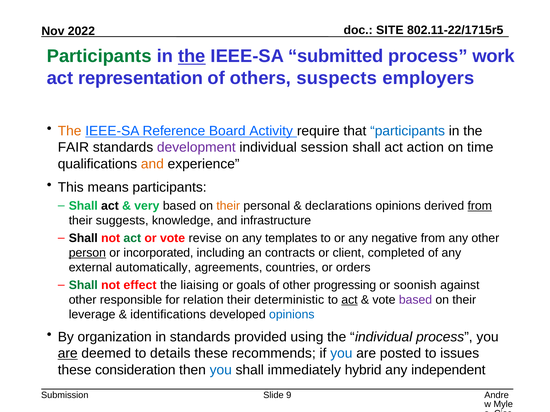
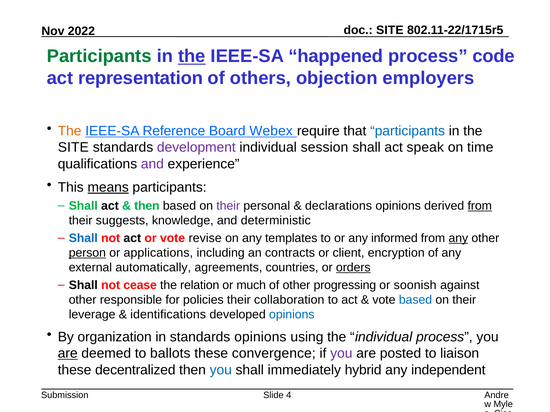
submitted: submitted -> happened
work: work -> code
suspects: suspects -> objection
Activity: Activity -> Webex
FAIR at (73, 148): FAIR -> SITE
action: action -> speak
and at (152, 164) colour: orange -> purple
means underline: none -> present
very at (147, 206): very -> then
their at (228, 206) colour: orange -> purple
infrastructure: infrastructure -> deterministic
Shall at (83, 238) colour: black -> blue
act at (132, 238) colour: green -> black
negative: negative -> informed
any at (458, 238) underline: none -> present
incorporated: incorporated -> applications
completed: completed -> encryption
orders underline: none -> present
Shall at (83, 285) colour: green -> black
effect: effect -> cease
liaising: liaising -> relation
goals: goals -> much
relation: relation -> policies
deterministic: deterministic -> collaboration
act at (350, 300) underline: present -> none
based at (415, 300) colour: purple -> blue
standards provided: provided -> opinions
details: details -> ballots
recommends: recommends -> convergence
you at (341, 354) colour: blue -> purple
issues: issues -> liaison
consideration: consideration -> decentralized
9: 9 -> 4
